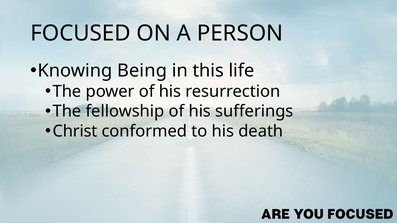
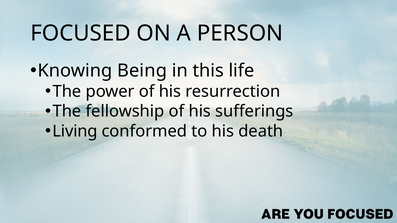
Christ: Christ -> Living
